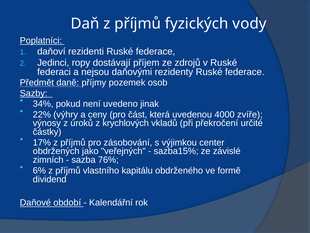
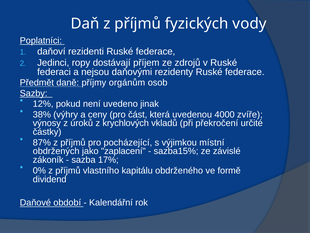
pozemek: pozemek -> orgánům
34%: 34% -> 12%
22%: 22% -> 38%
17%: 17% -> 87%
zásobování: zásobování -> pocházející
center: center -> místní
veřejných: veřejných -> zaplacení
zimních: zimních -> zákoník
76%: 76% -> 17%
6%: 6% -> 0%
